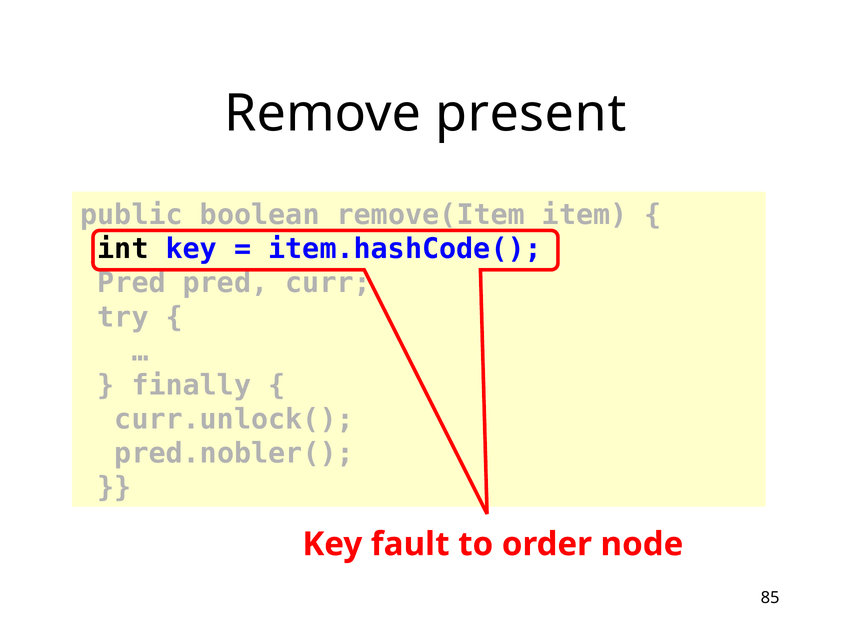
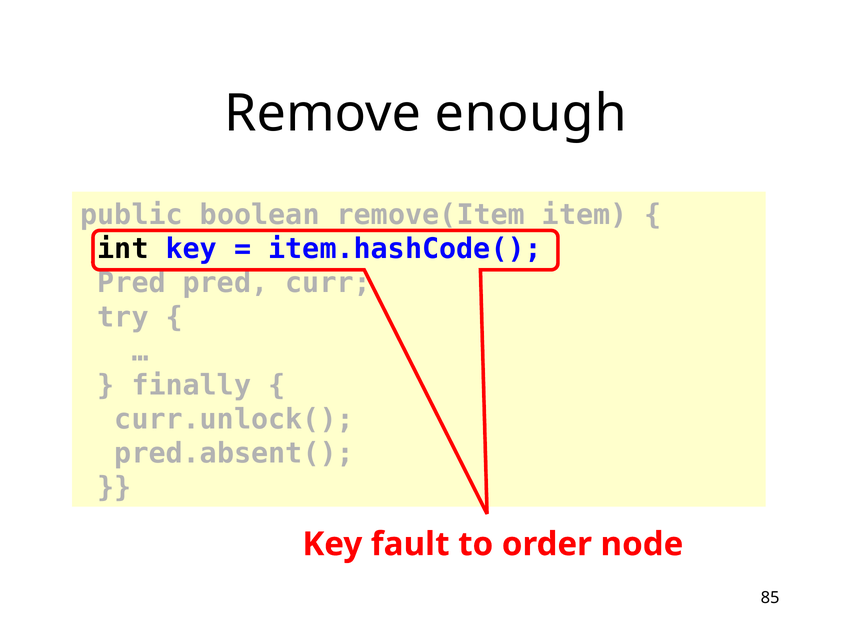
present: present -> enough
pred.nobler(: pred.nobler( -> pred.absent(
